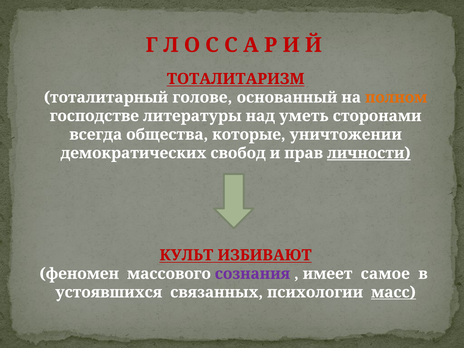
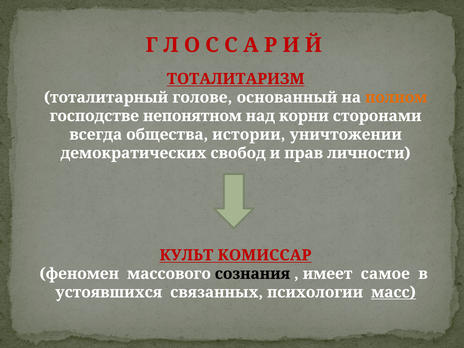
литературы: литературы -> непонятном
уметь: уметь -> корни
которые: которые -> истории
личности underline: present -> none
ИЗБИВАЮТ: ИЗБИВАЮТ -> КОМИССАР
сознания colour: purple -> black
